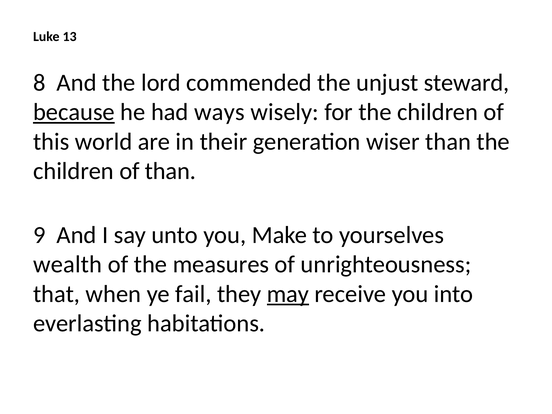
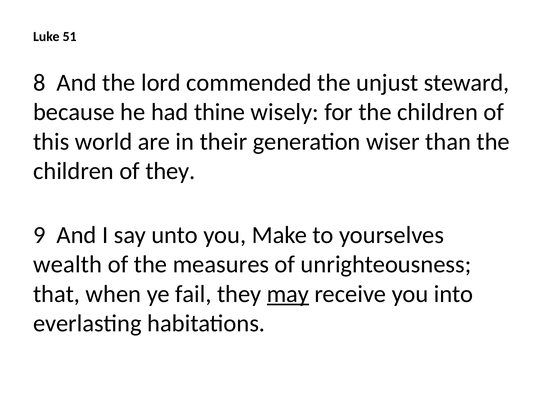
13: 13 -> 51
because underline: present -> none
ways: ways -> thine
of than: than -> they
